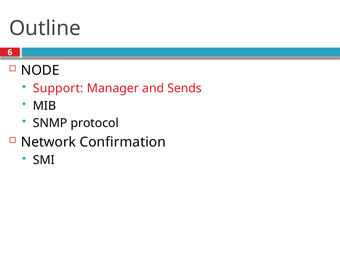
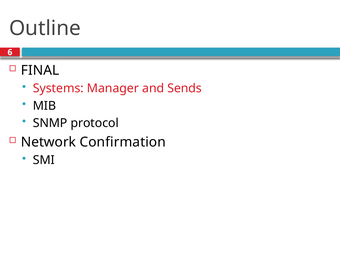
NODE: NODE -> FINAL
Support: Support -> Systems
